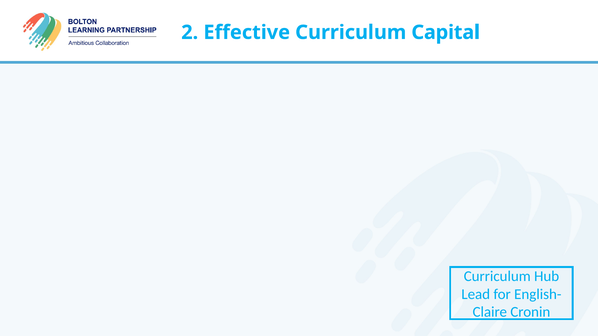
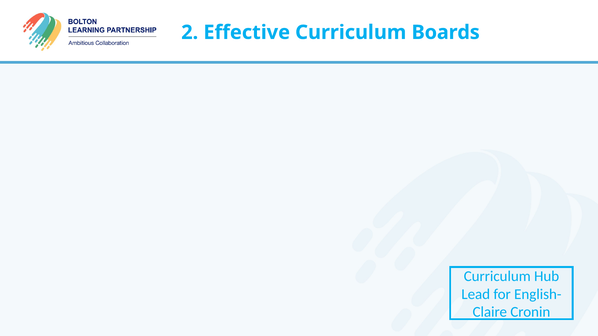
Capital: Capital -> Boards
